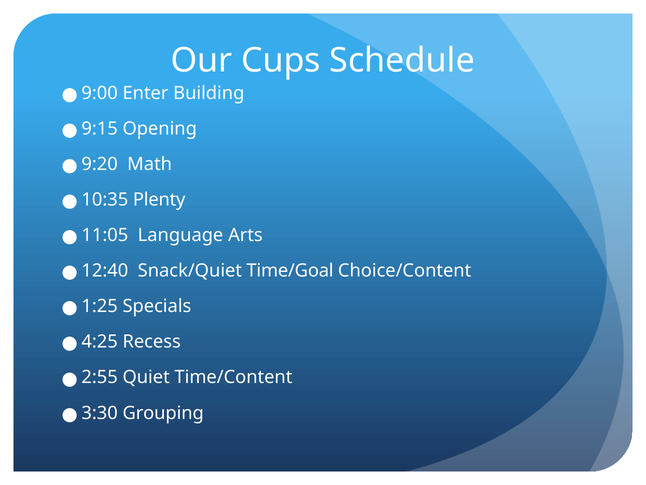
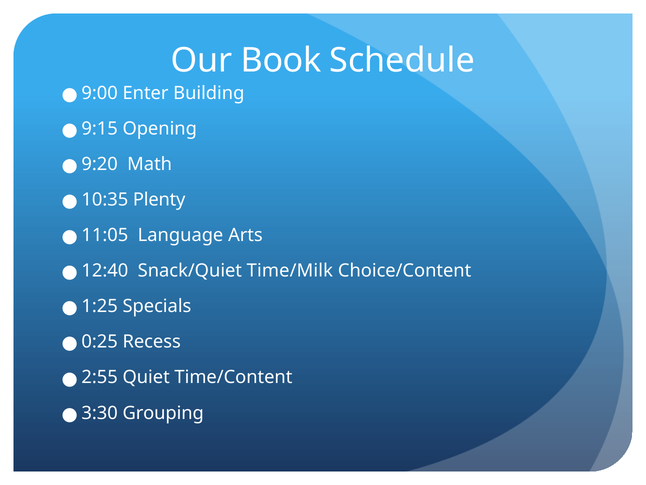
Cups: Cups -> Book
Time/Goal: Time/Goal -> Time/Milk
4:25: 4:25 -> 0:25
